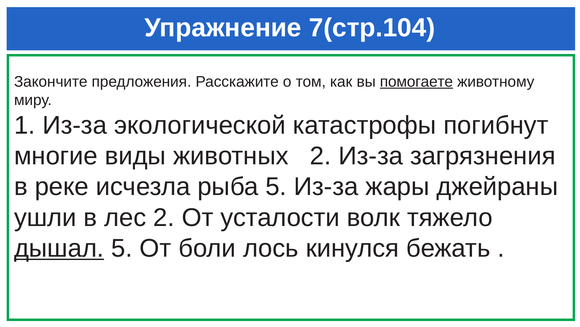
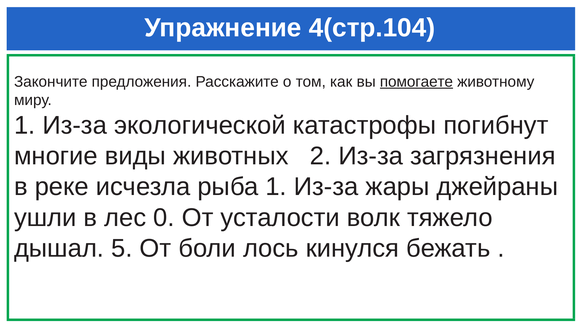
7(стр.104: 7(стр.104 -> 4(стр.104
рыба 5: 5 -> 1
лес 2: 2 -> 0
дышал underline: present -> none
